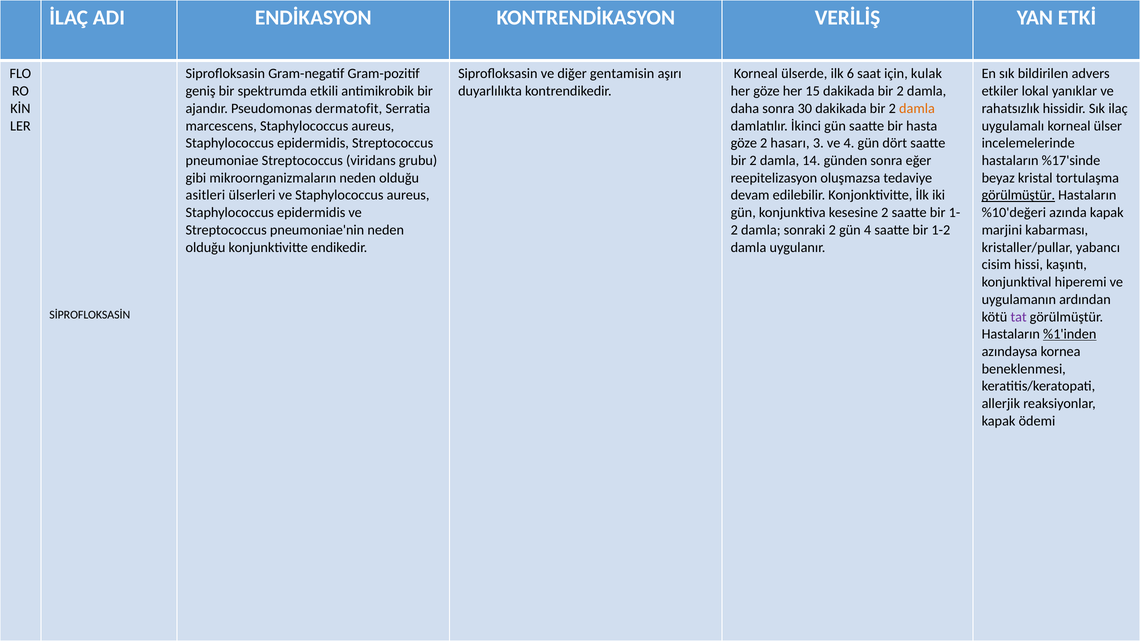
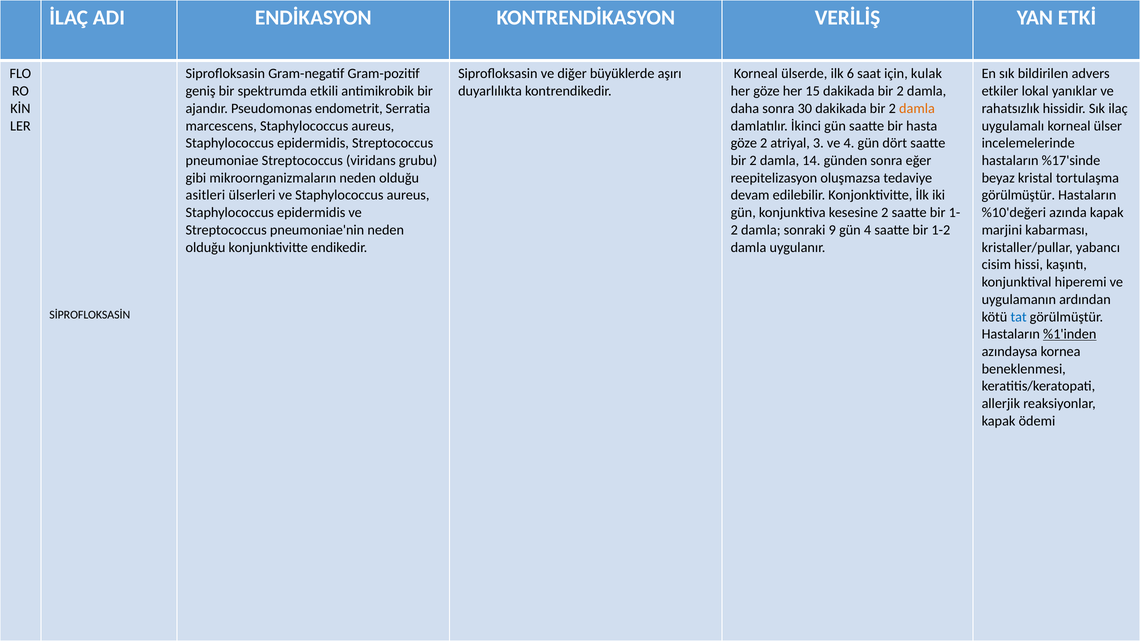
gentamisin: gentamisin -> büyüklerde
dermatofit: dermatofit -> endometrit
hasarı: hasarı -> atriyal
görülmüştür at (1018, 195) underline: present -> none
sonraki 2: 2 -> 9
tat colour: purple -> blue
